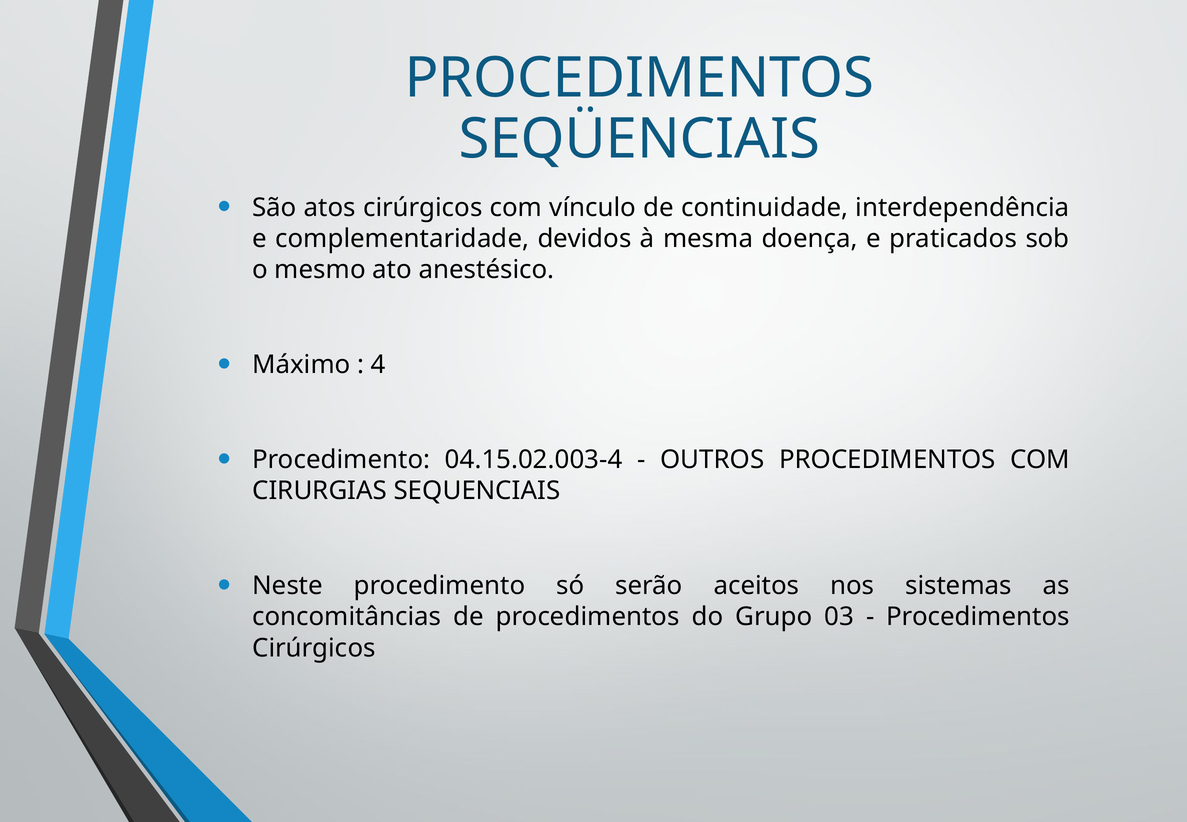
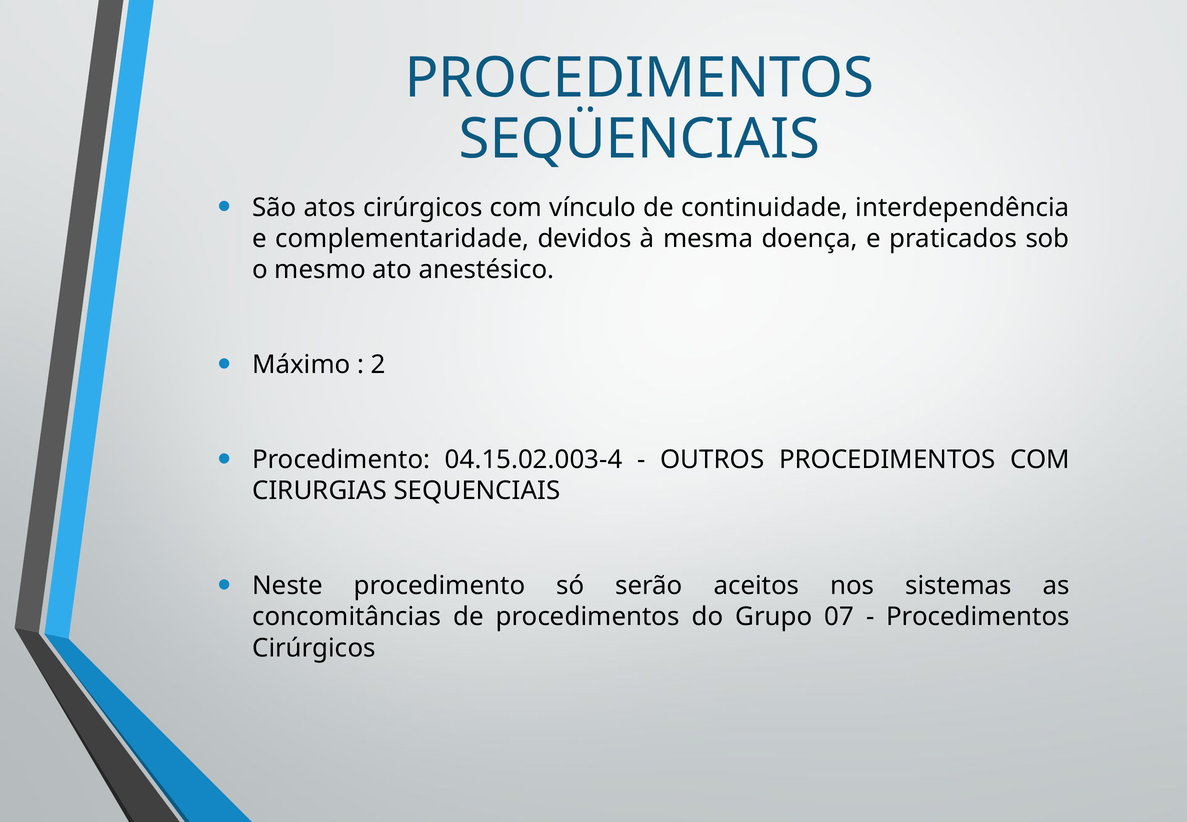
4: 4 -> 2
03: 03 -> 07
